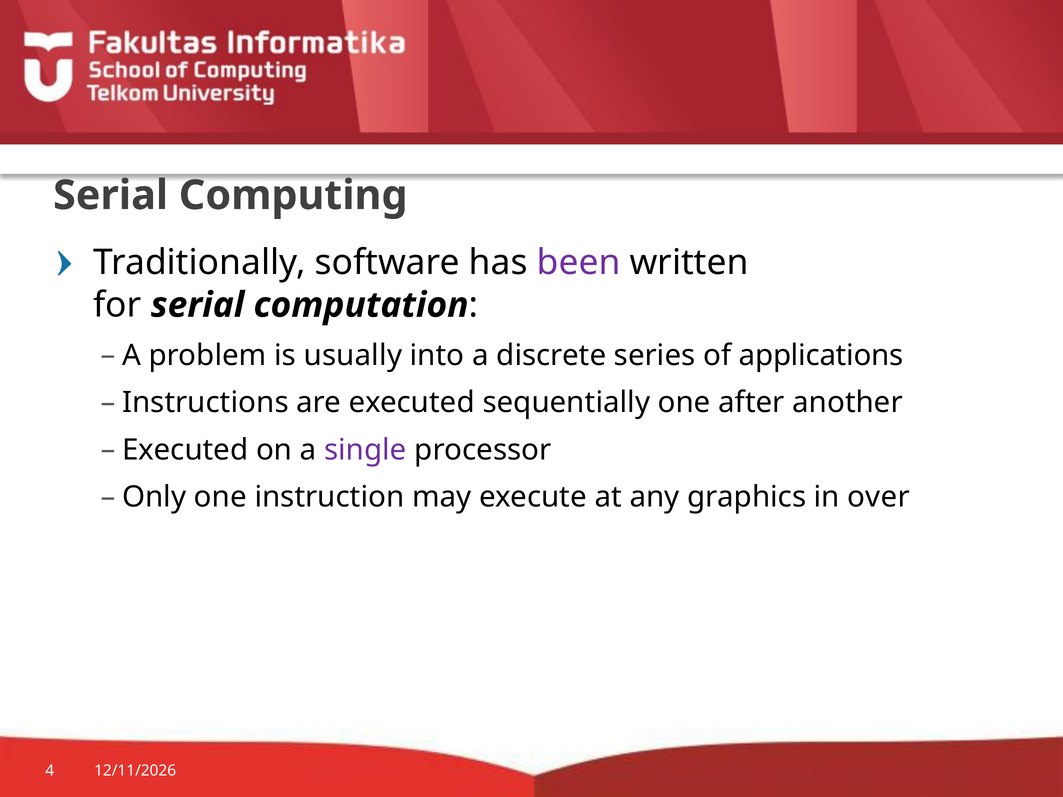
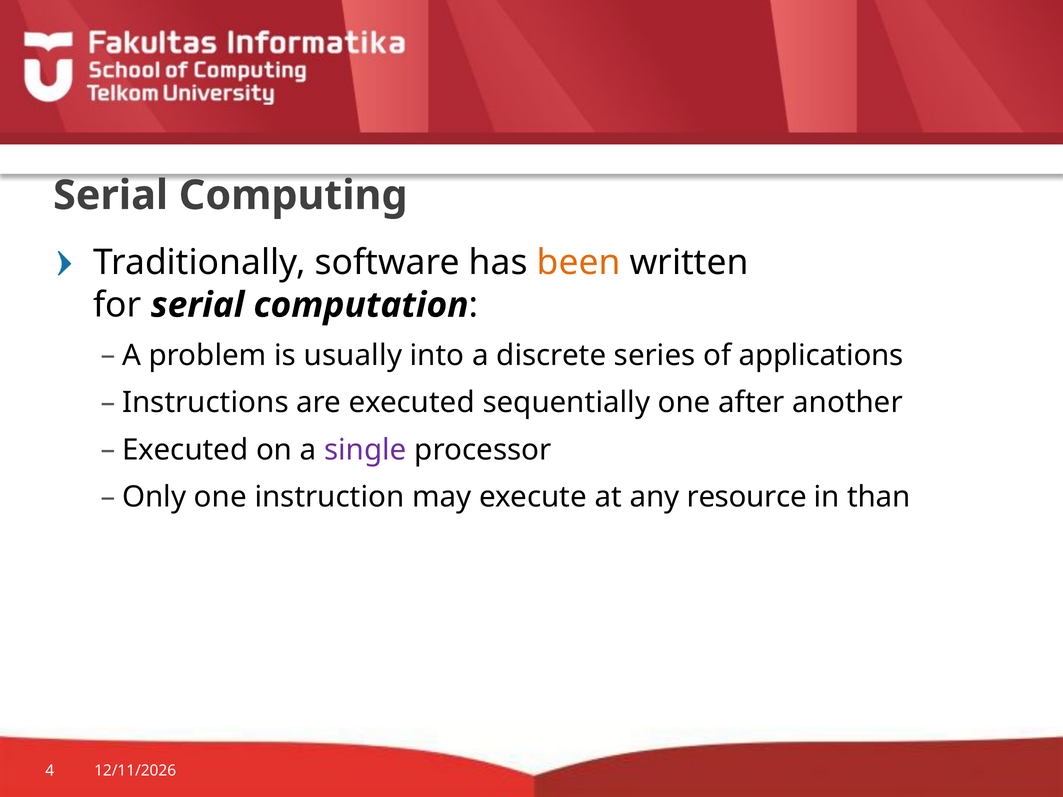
been colour: purple -> orange
graphics: graphics -> resource
over: over -> than
